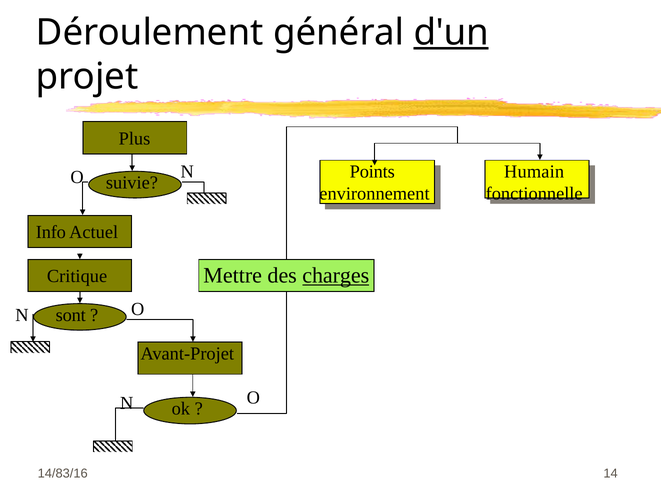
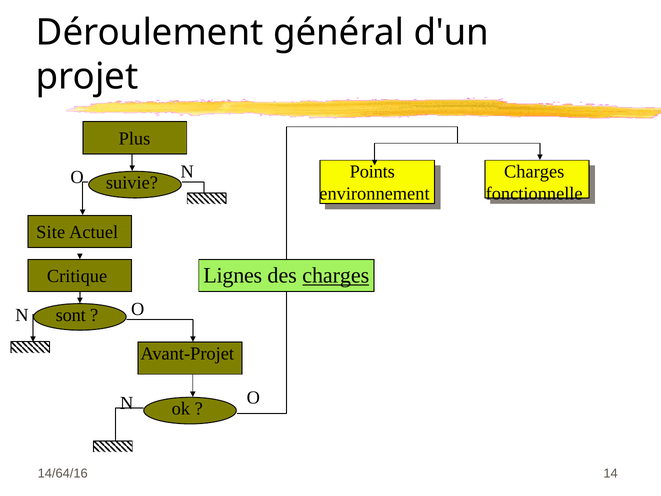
d'un underline: present -> none
Humain at (534, 172): Humain -> Charges
Info: Info -> Site
Mettre: Mettre -> Lignes
14/83/16: 14/83/16 -> 14/64/16
